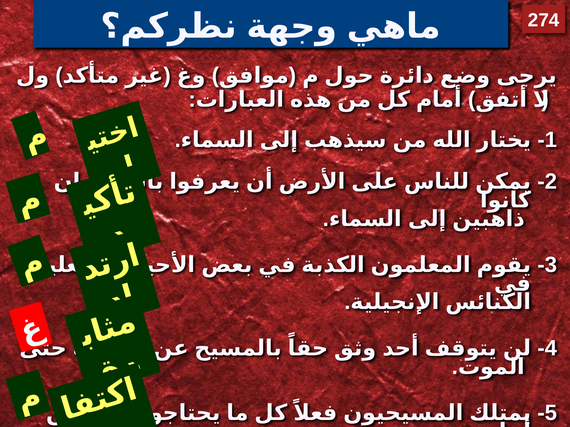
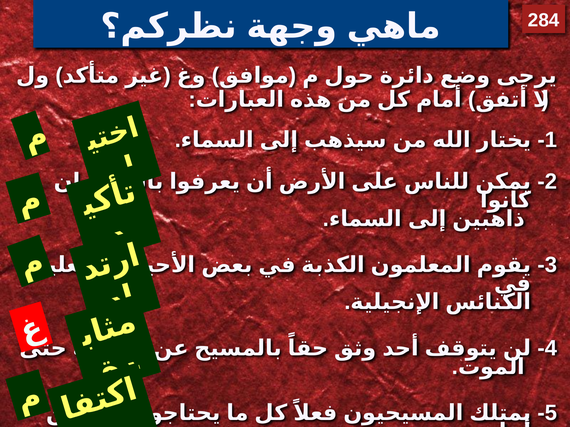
274: 274 -> 284
